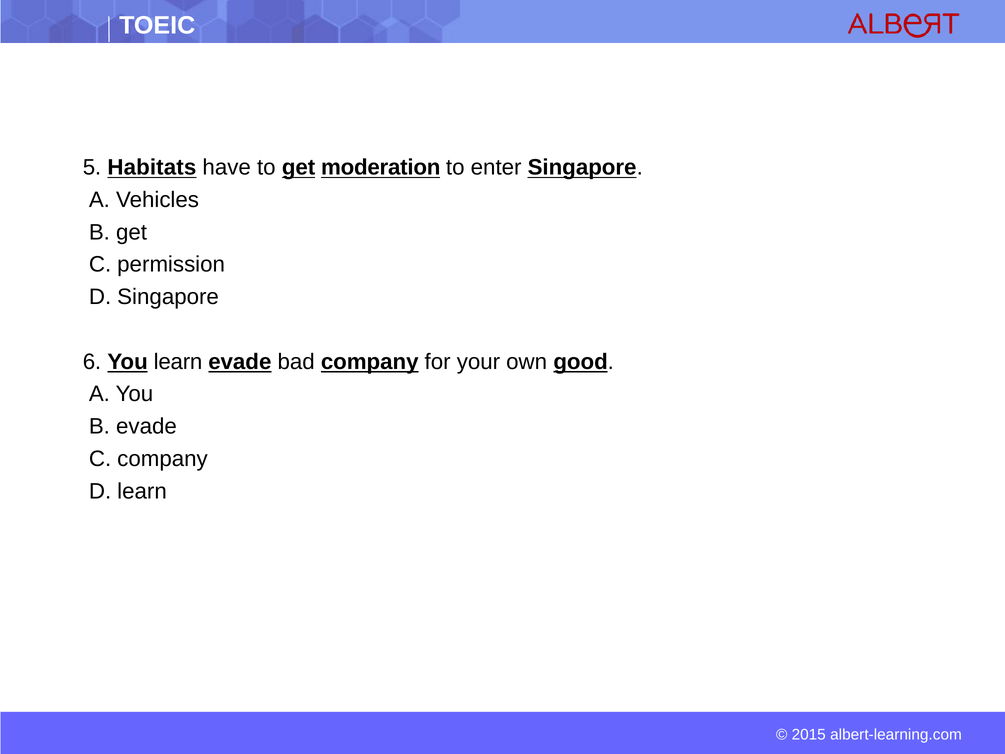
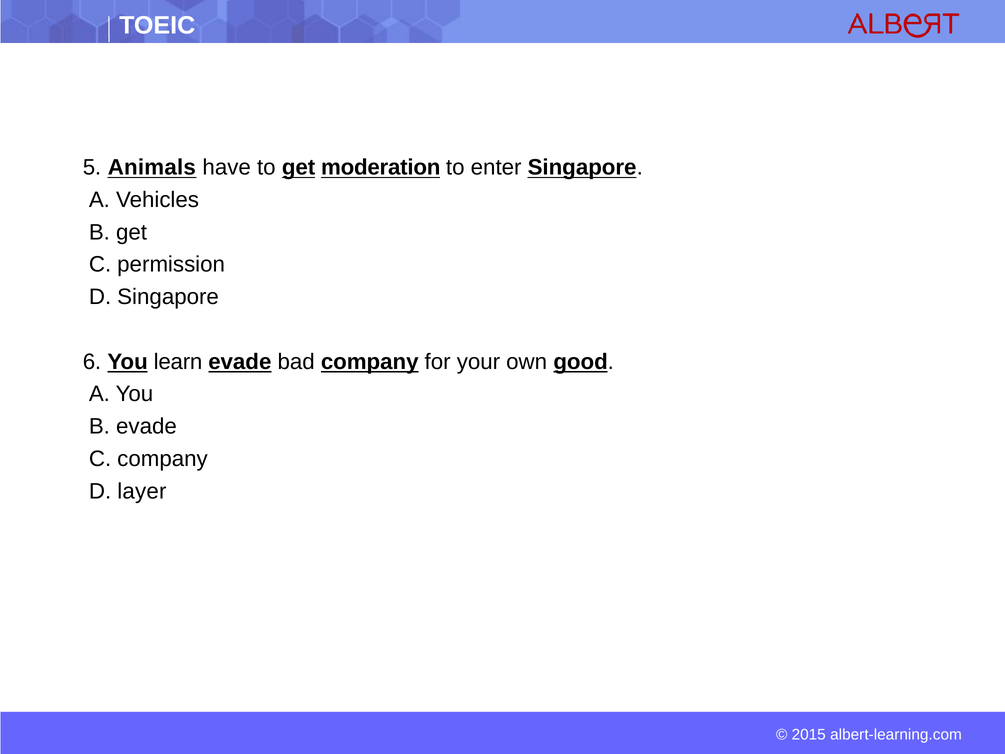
Habitats: Habitats -> Animals
D learn: learn -> layer
